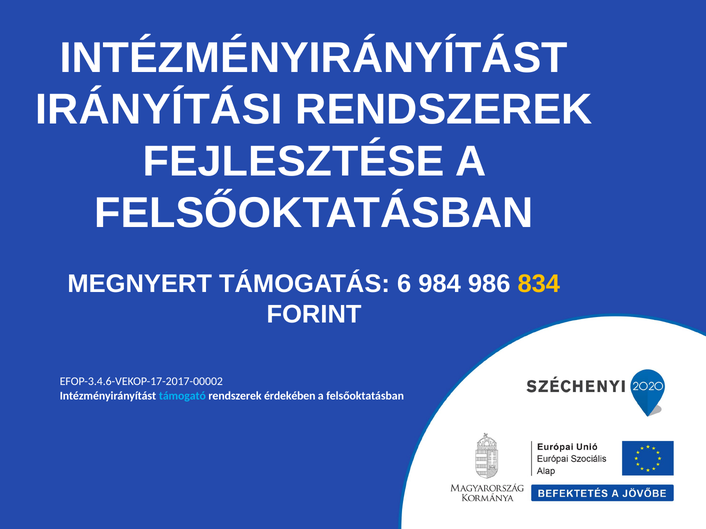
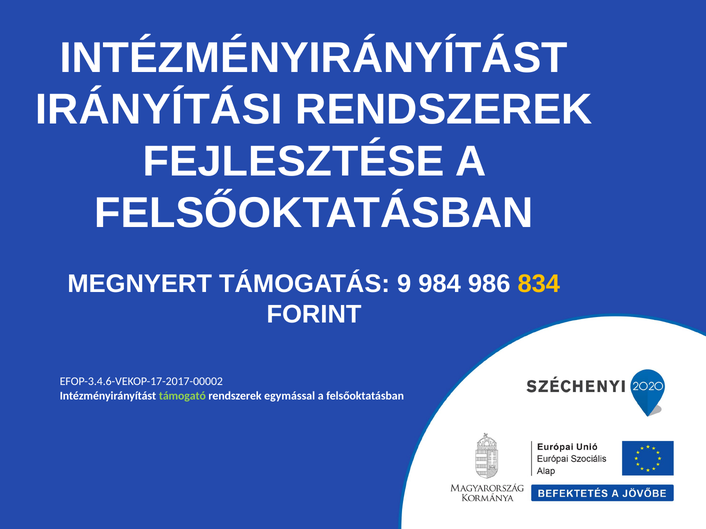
6: 6 -> 9
támogató colour: light blue -> light green
érdekében: érdekében -> egymással
